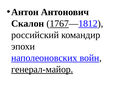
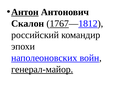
Антон underline: none -> present
